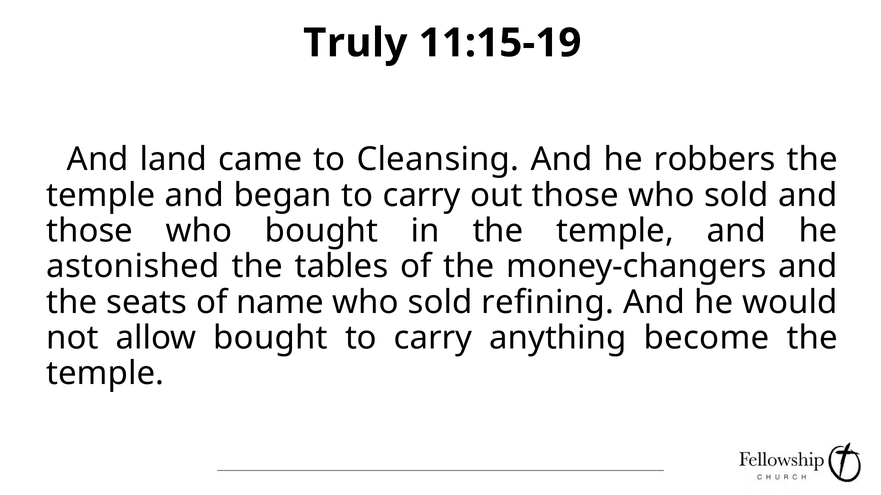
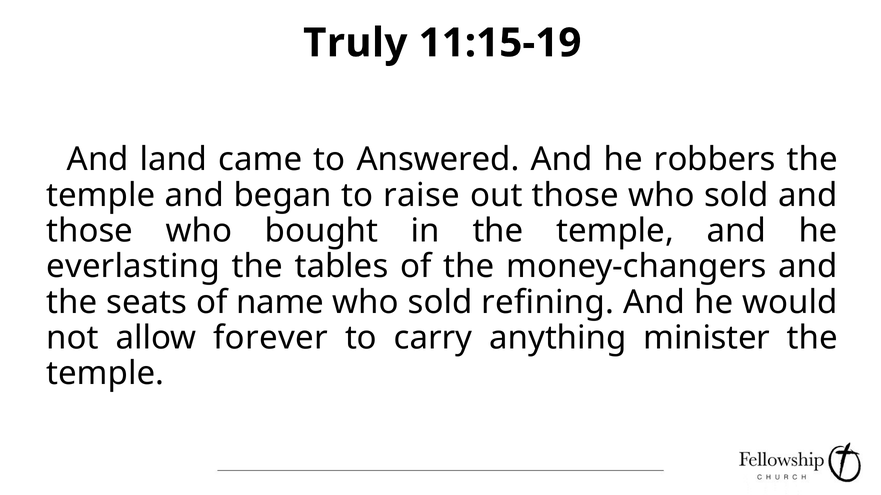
Cleansing: Cleansing -> Answered
began to carry: carry -> raise
astonished: astonished -> everlasting
allow bought: bought -> forever
become: become -> minister
